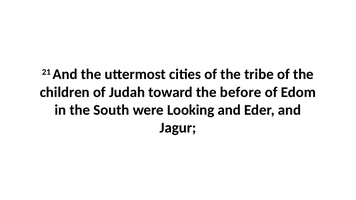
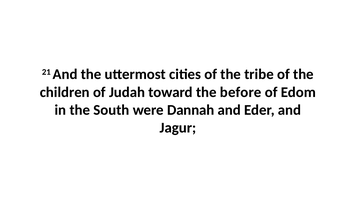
Looking: Looking -> Dannah
